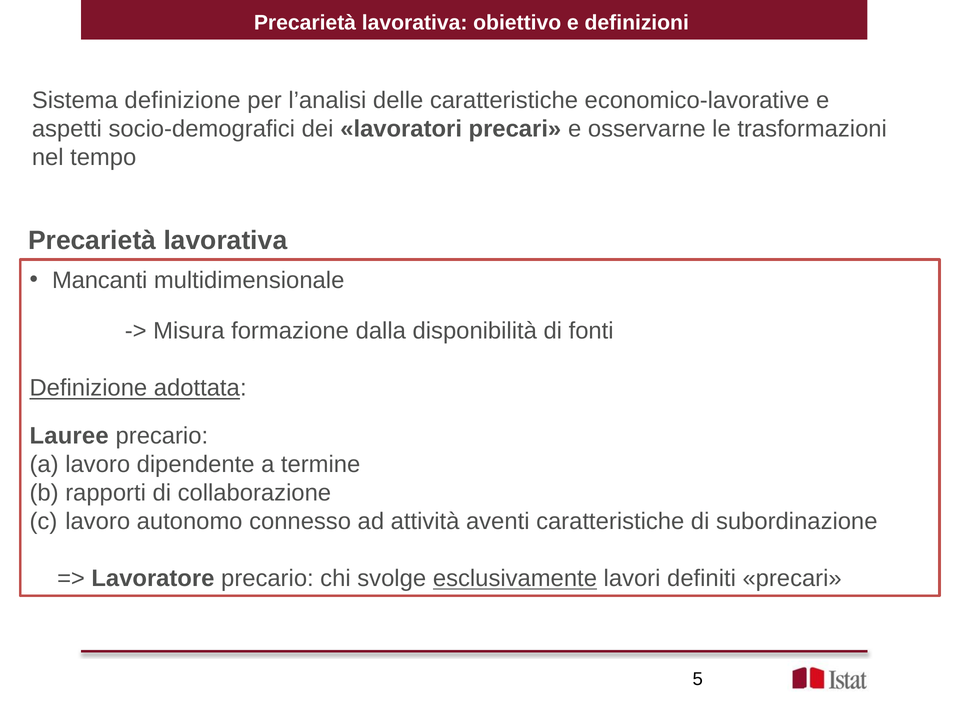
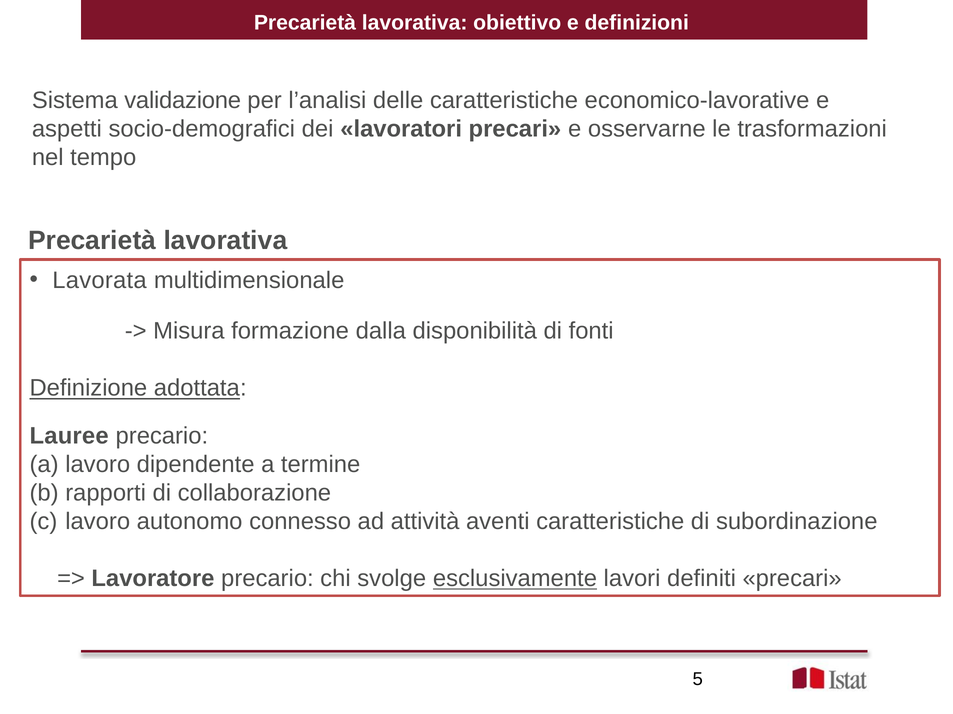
Sistema definizione: definizione -> validazione
Mancanti: Mancanti -> Lavorata
